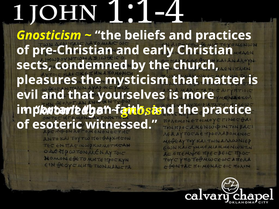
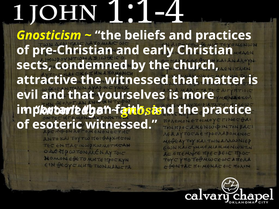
pleasures: pleasures -> attractive
the mysticism: mysticism -> witnessed
